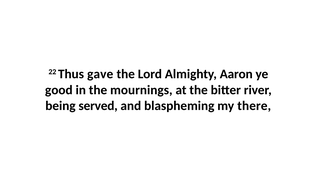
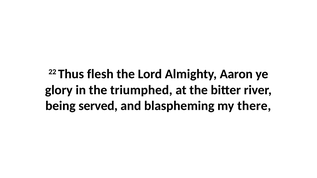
gave: gave -> flesh
good: good -> glory
mournings: mournings -> triumphed
